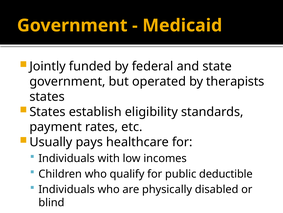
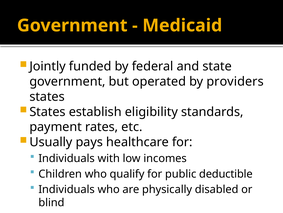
therapists: therapists -> providers
